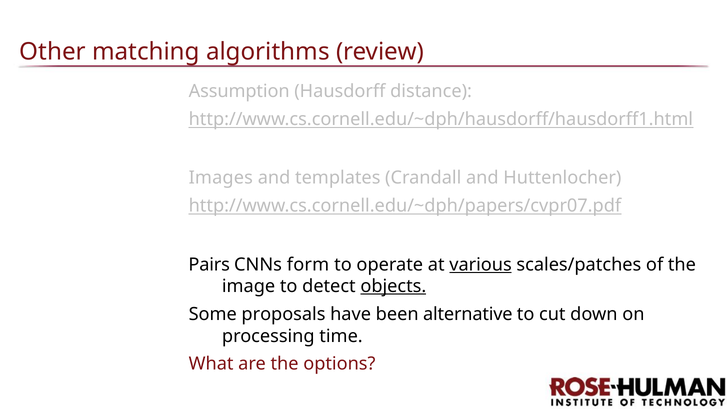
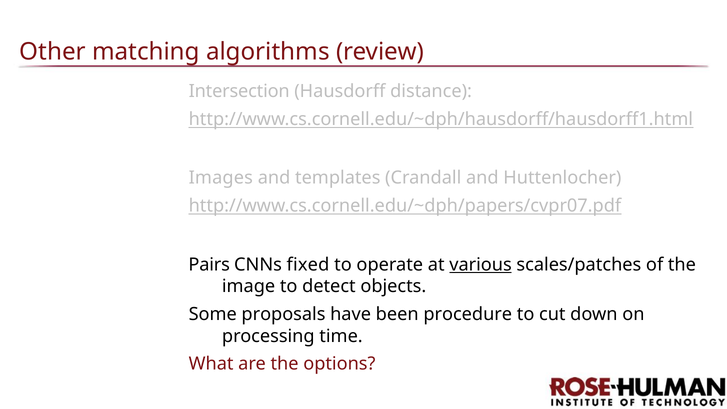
Assumption: Assumption -> Intersection
form: form -> fixed
objects underline: present -> none
alternative: alternative -> procedure
